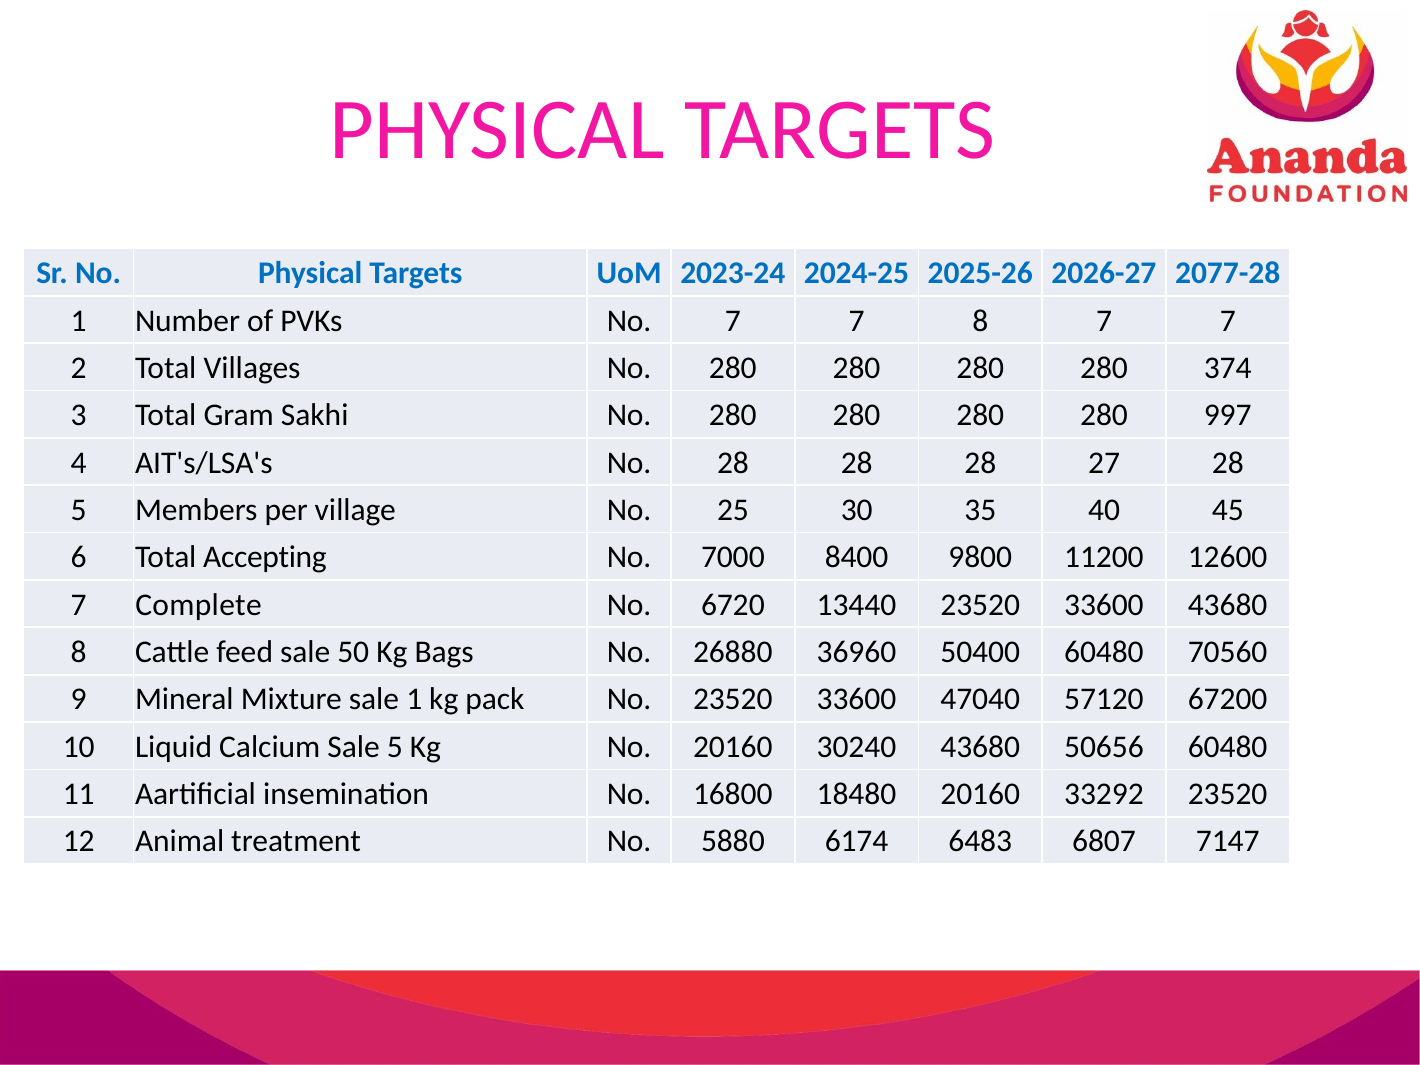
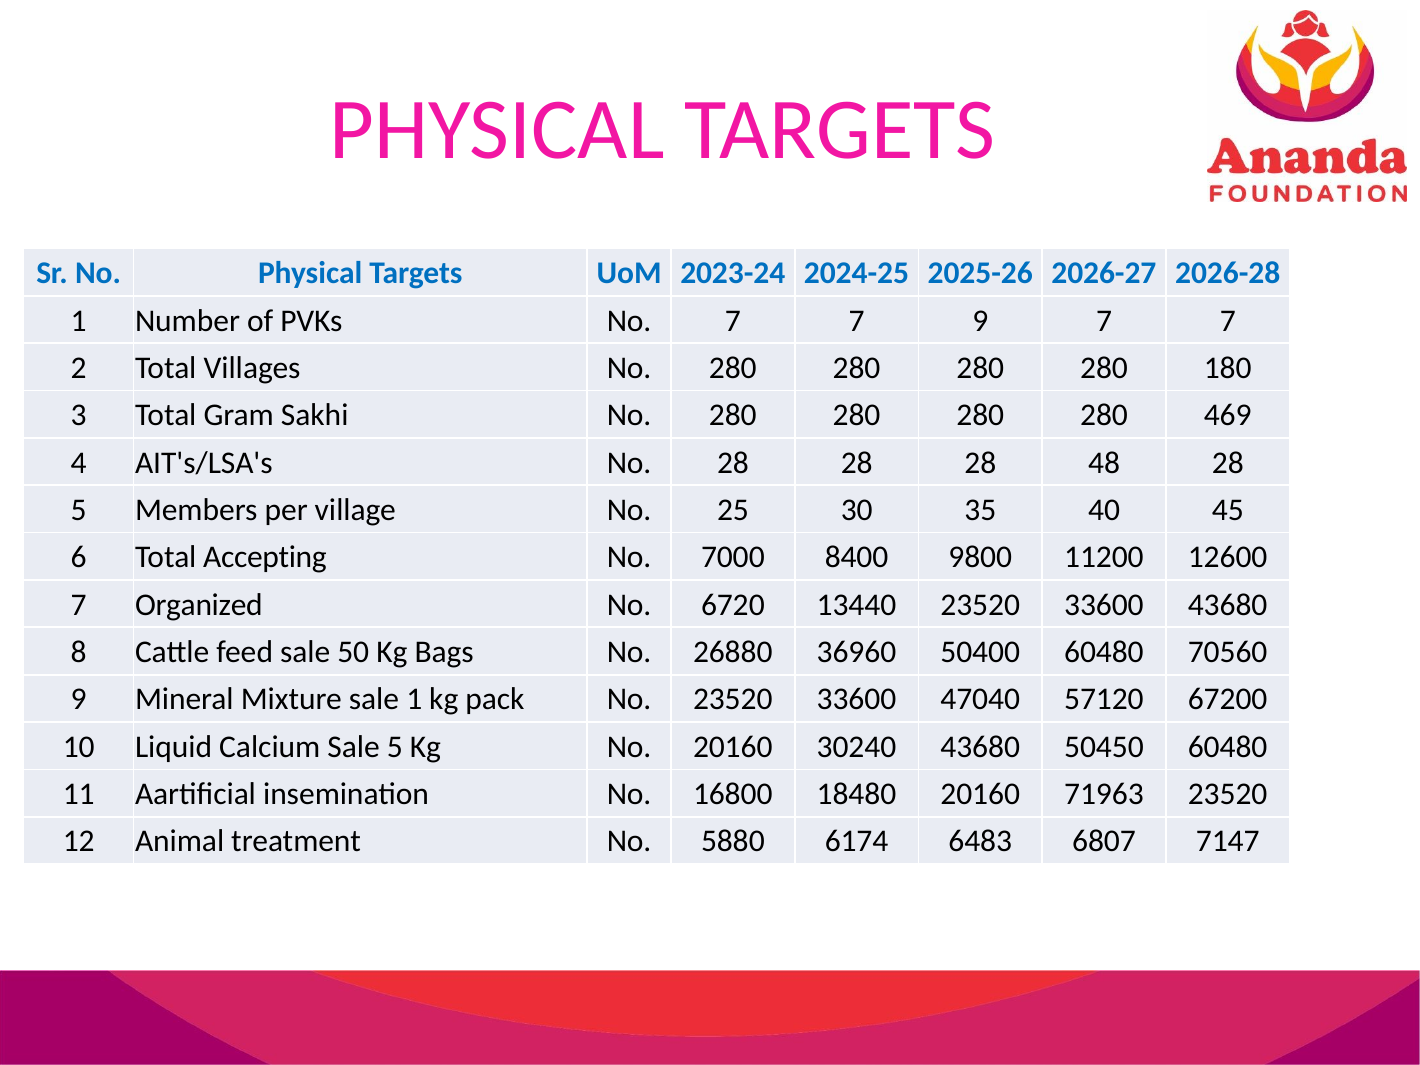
2077-28: 2077-28 -> 2026-28
7 8: 8 -> 9
374: 374 -> 180
997: 997 -> 469
27: 27 -> 48
Complete: Complete -> Organized
50656: 50656 -> 50450
33292: 33292 -> 71963
